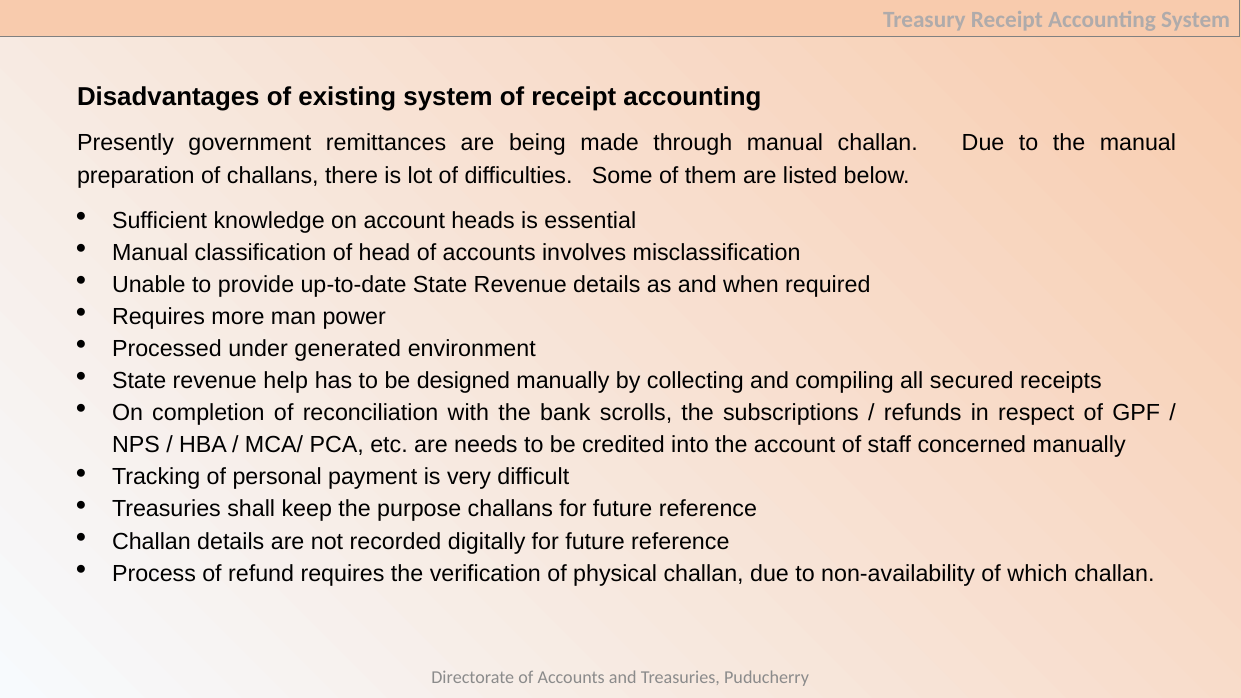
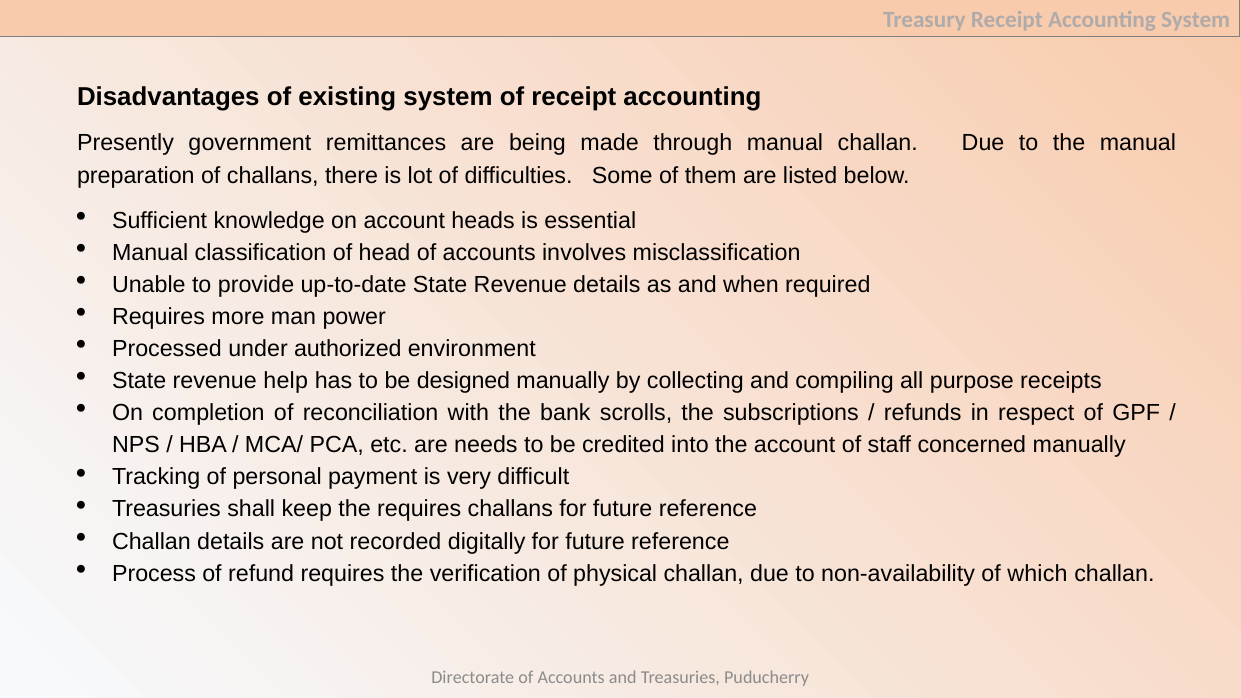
generated: generated -> authorized
secured: secured -> purpose
the purpose: purpose -> requires
